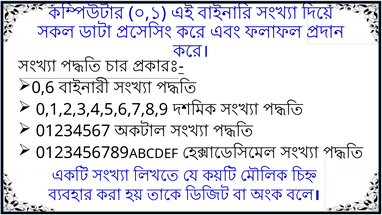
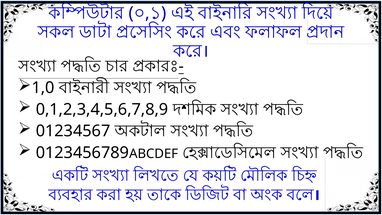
0,6: 0,6 -> 1,0
